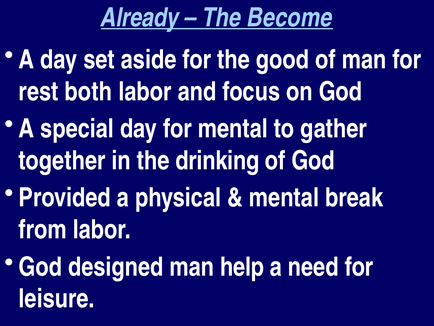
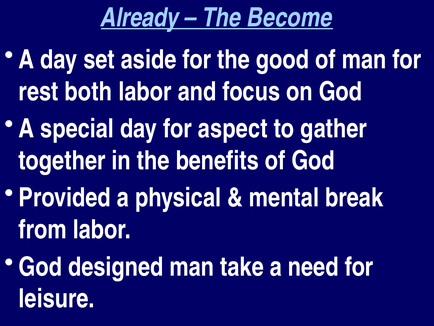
for mental: mental -> aspect
drinking: drinking -> benefits
help: help -> take
